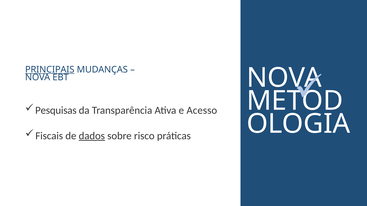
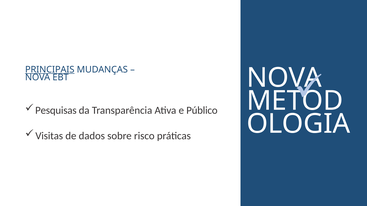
Acesso: Acesso -> Público
Fiscais: Fiscais -> Visitas
dados underline: present -> none
